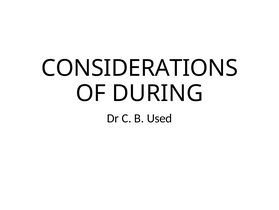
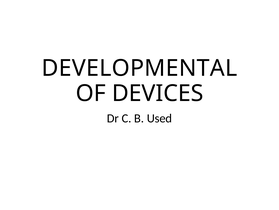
CONSIDERATIONS: CONSIDERATIONS -> DEVELOPMENTAL
DURING: DURING -> DEVICES
